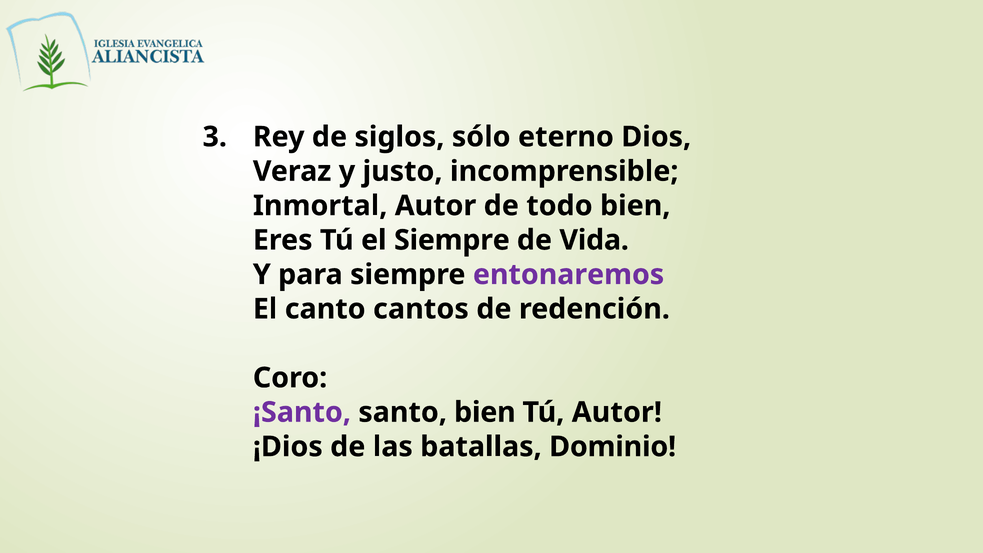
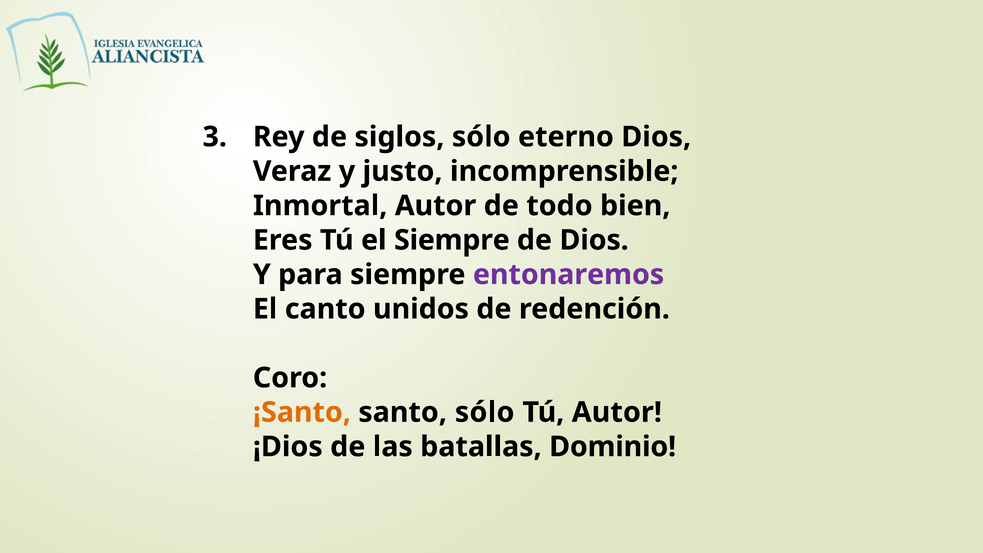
de Vida: Vida -> Dios
cantos: cantos -> unidos
¡Santo colour: purple -> orange
santo bien: bien -> sólo
